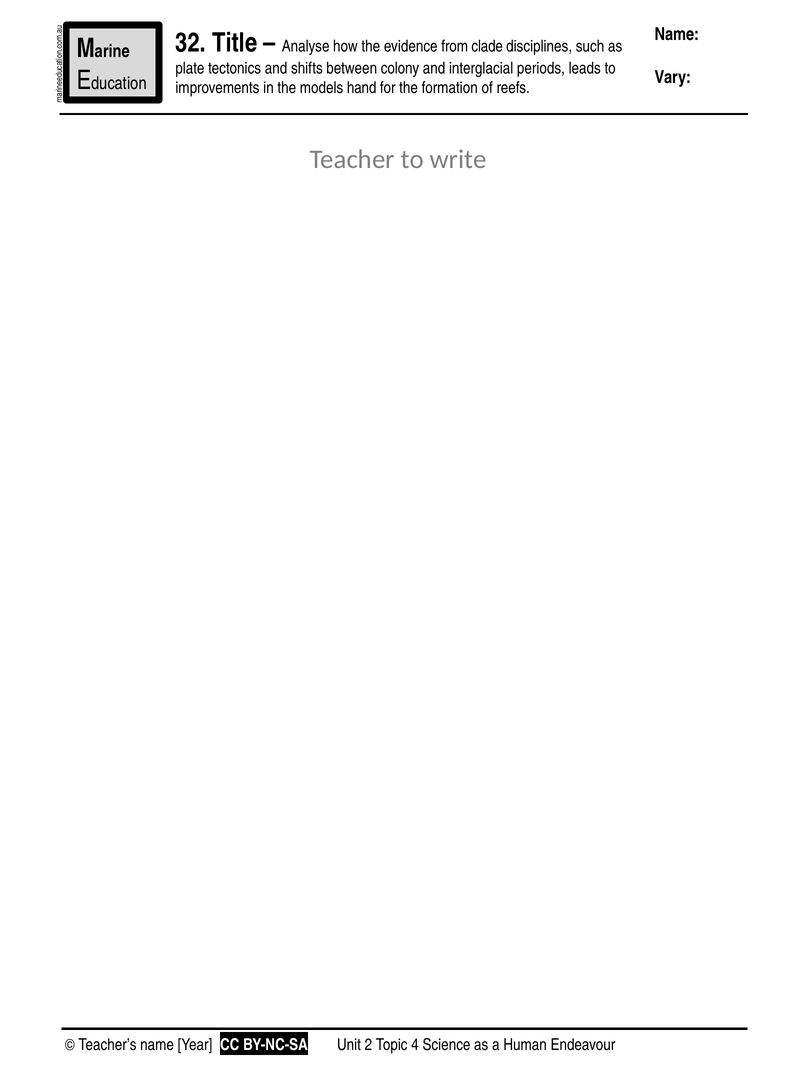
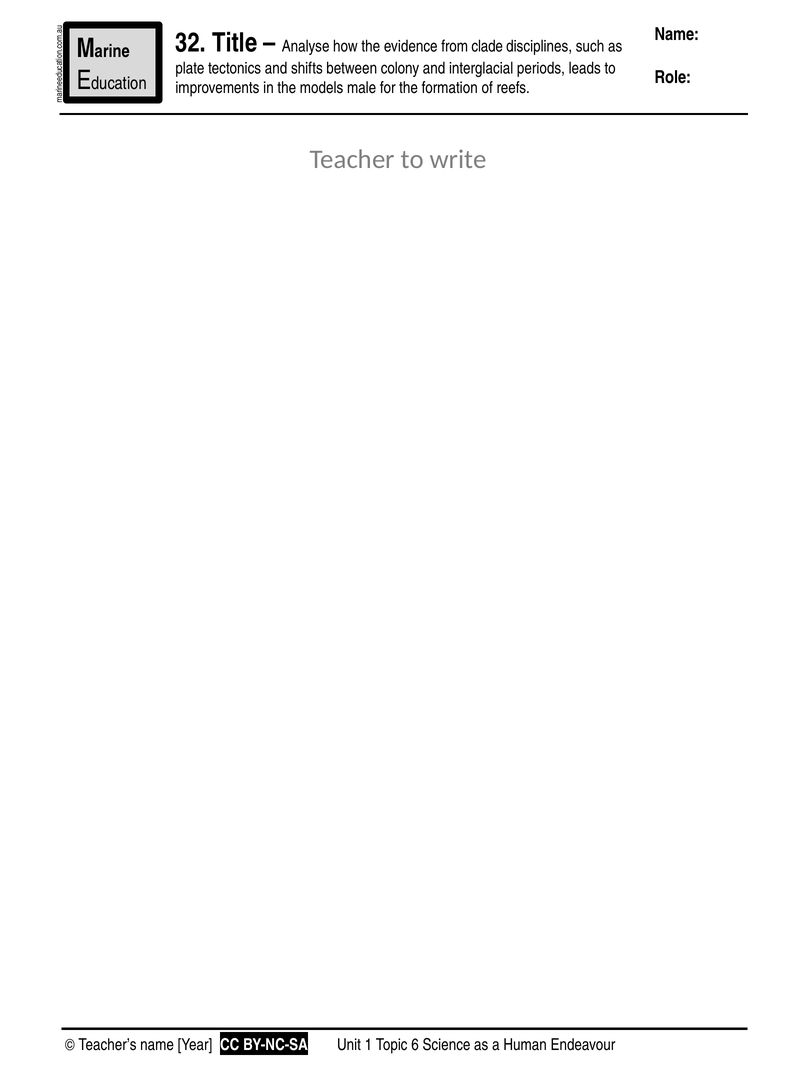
Vary: Vary -> Role
hand: hand -> male
2: 2 -> 1
4: 4 -> 6
